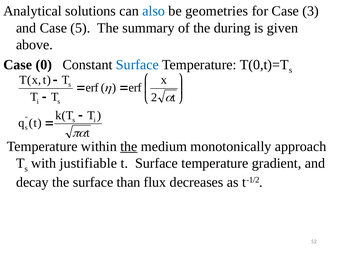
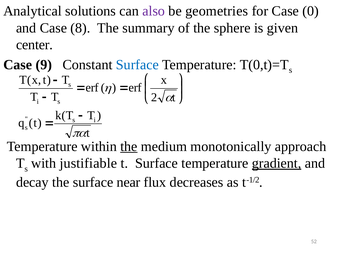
also colour: blue -> purple
3: 3 -> 0
5: 5 -> 8
during: during -> sphere
above: above -> center
0: 0 -> 9
gradient underline: none -> present
than: than -> near
